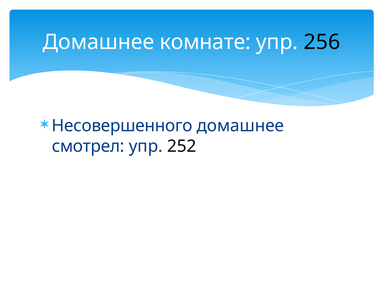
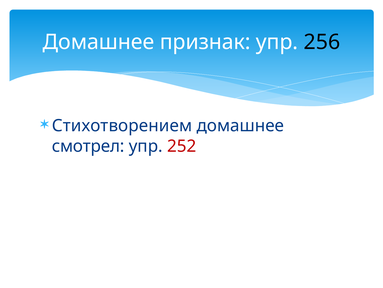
комнате: комнате -> признак
Несовершенного: Несовершенного -> Стихотворением
252 colour: black -> red
